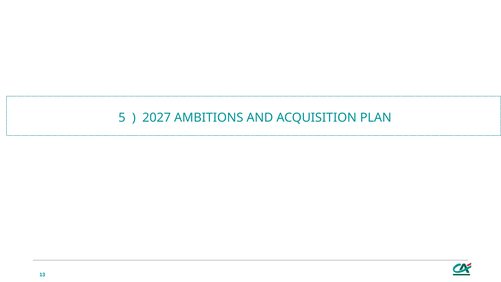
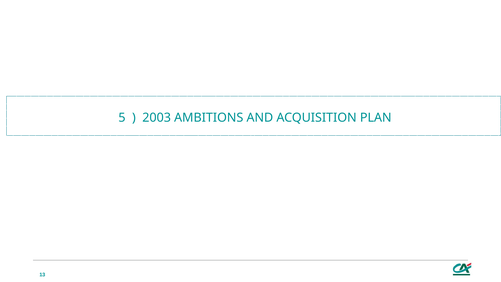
2027: 2027 -> 2003
